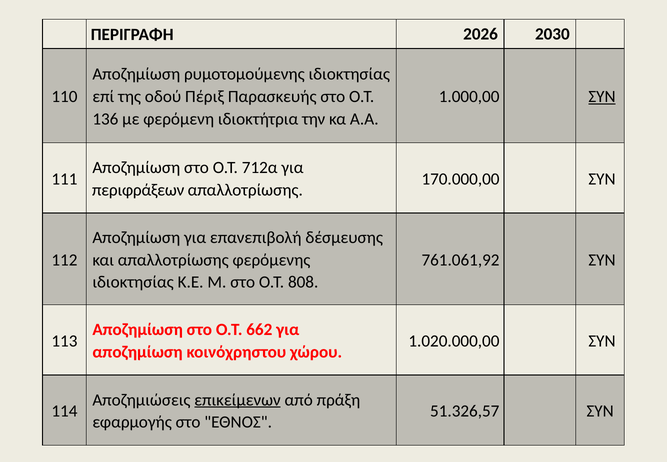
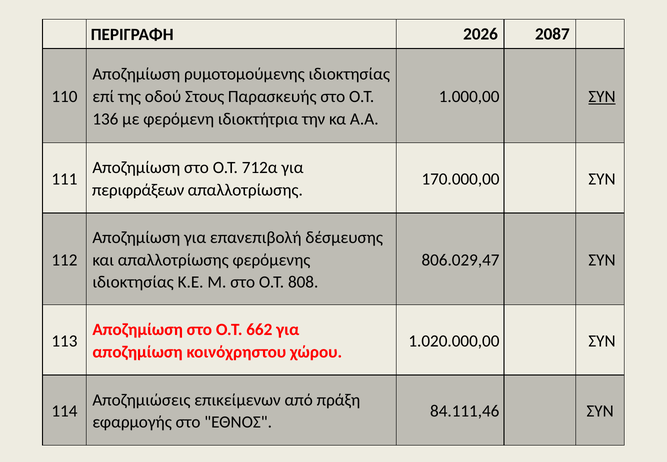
2030: 2030 -> 2087
Πέριξ: Πέριξ -> Στους
761.061,92: 761.061,92 -> 806.029,47
επικείμενων underline: present -> none
51.326,57: 51.326,57 -> 84.111,46
